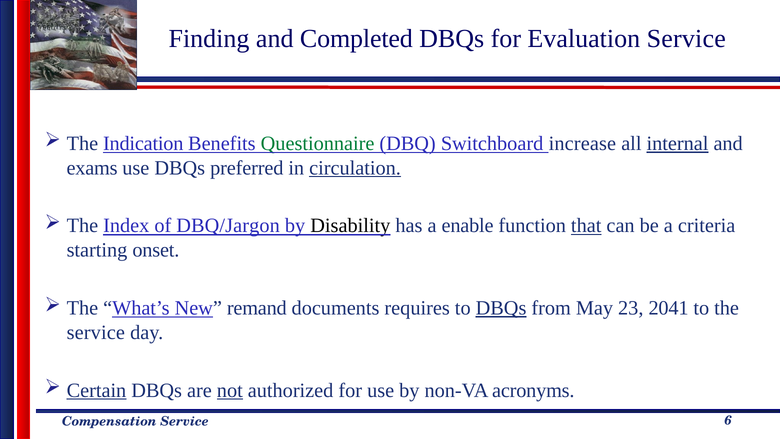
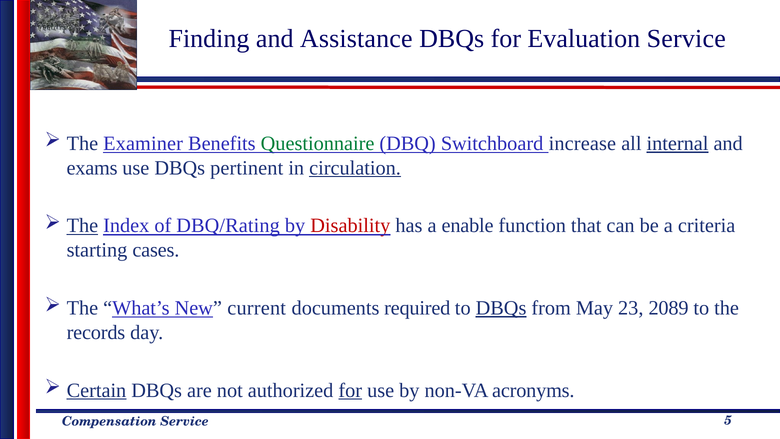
Completed: Completed -> Assistance
Indication: Indication -> Examiner
preferred: preferred -> pertinent
The at (82, 226) underline: none -> present
DBQ/Jargon: DBQ/Jargon -> DBQ/Rating
Disability colour: black -> red
that underline: present -> none
onset: onset -> cases
remand: remand -> current
requires: requires -> required
2041: 2041 -> 2089
service at (96, 332): service -> records
not underline: present -> none
for at (350, 390) underline: none -> present
6: 6 -> 5
